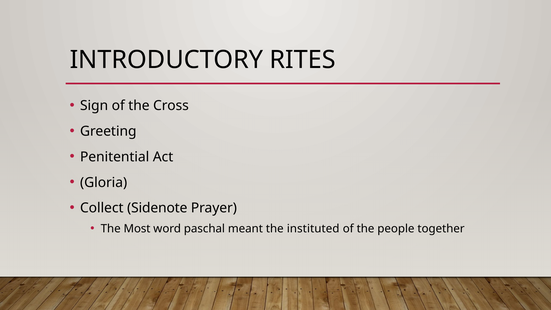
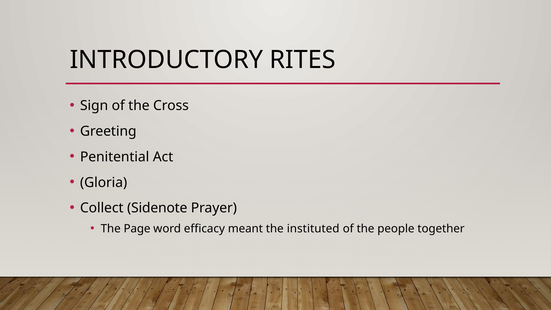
Most: Most -> Page
paschal: paschal -> efficacy
